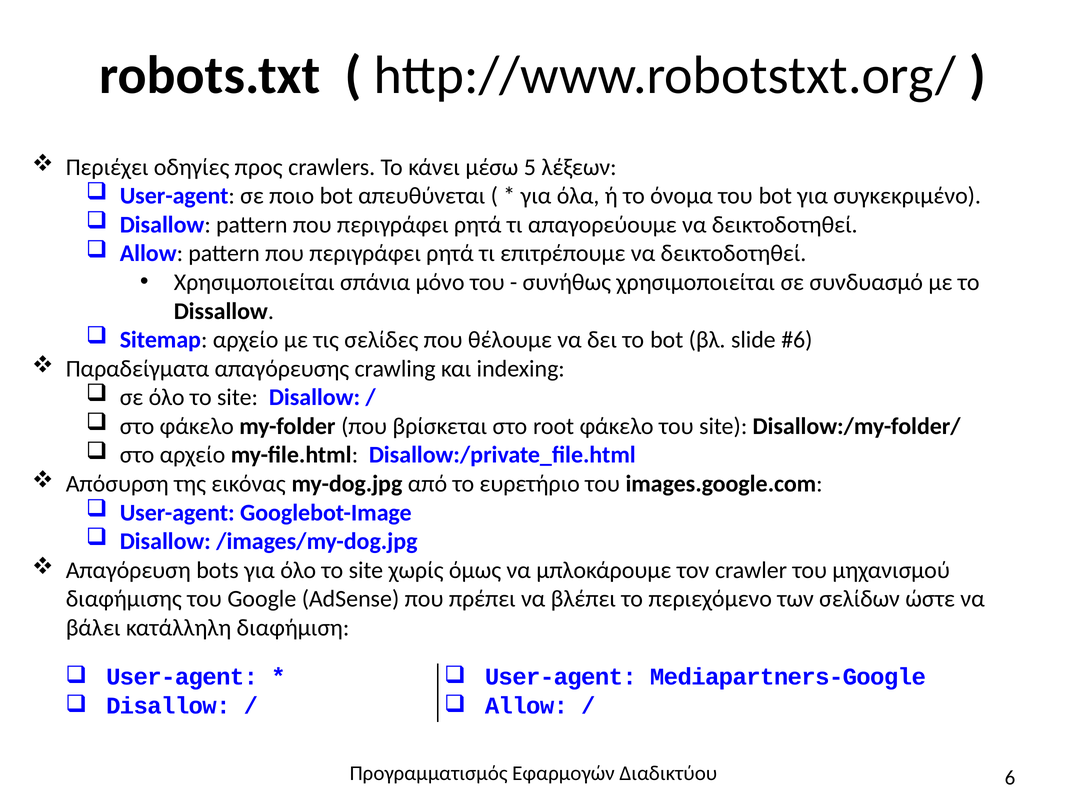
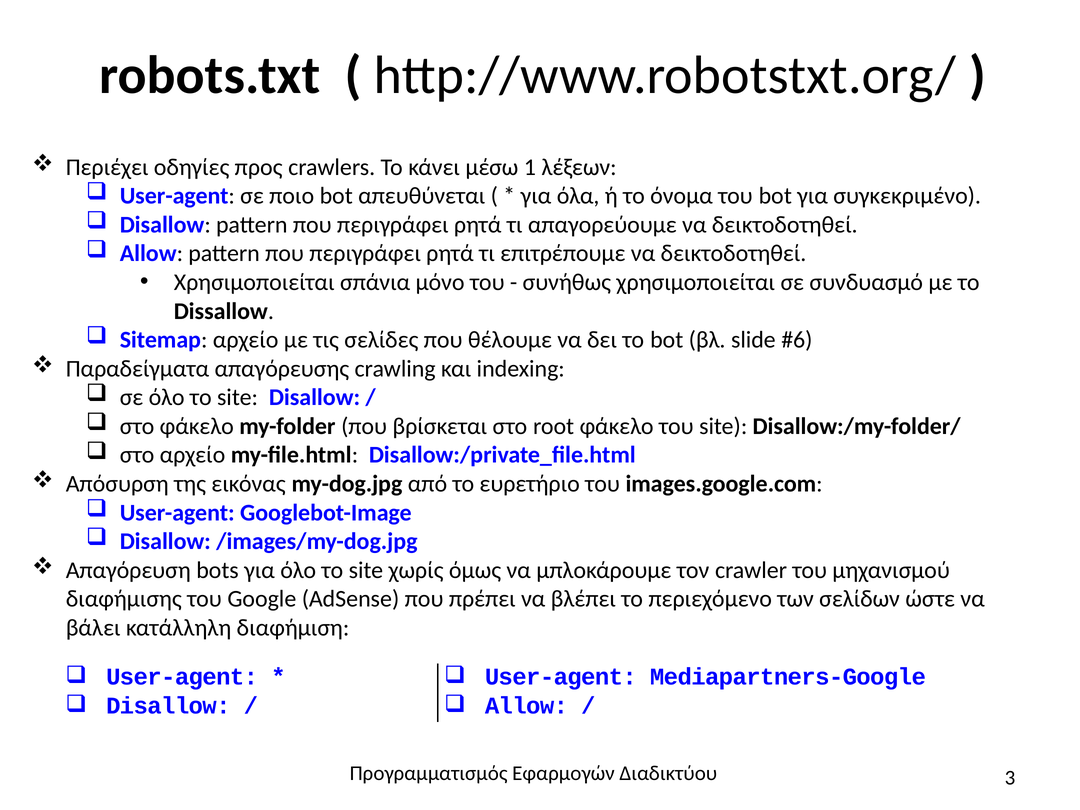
5: 5 -> 1
6: 6 -> 3
